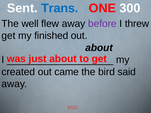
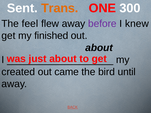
Trans colour: blue -> orange
well: well -> feel
threw: threw -> knew
said: said -> until
